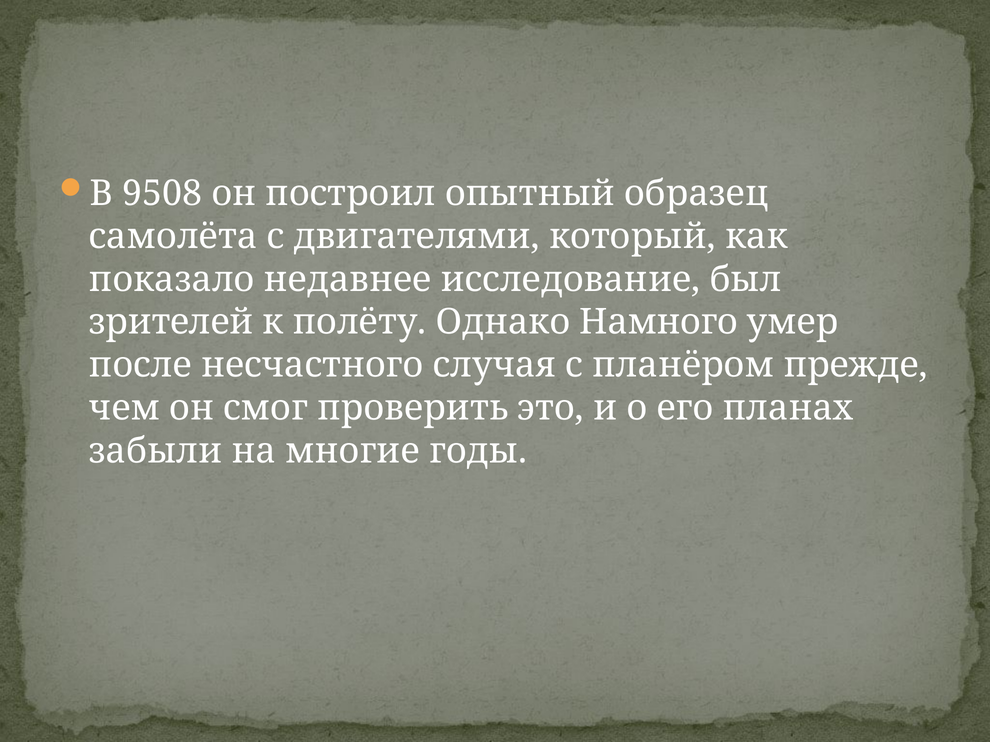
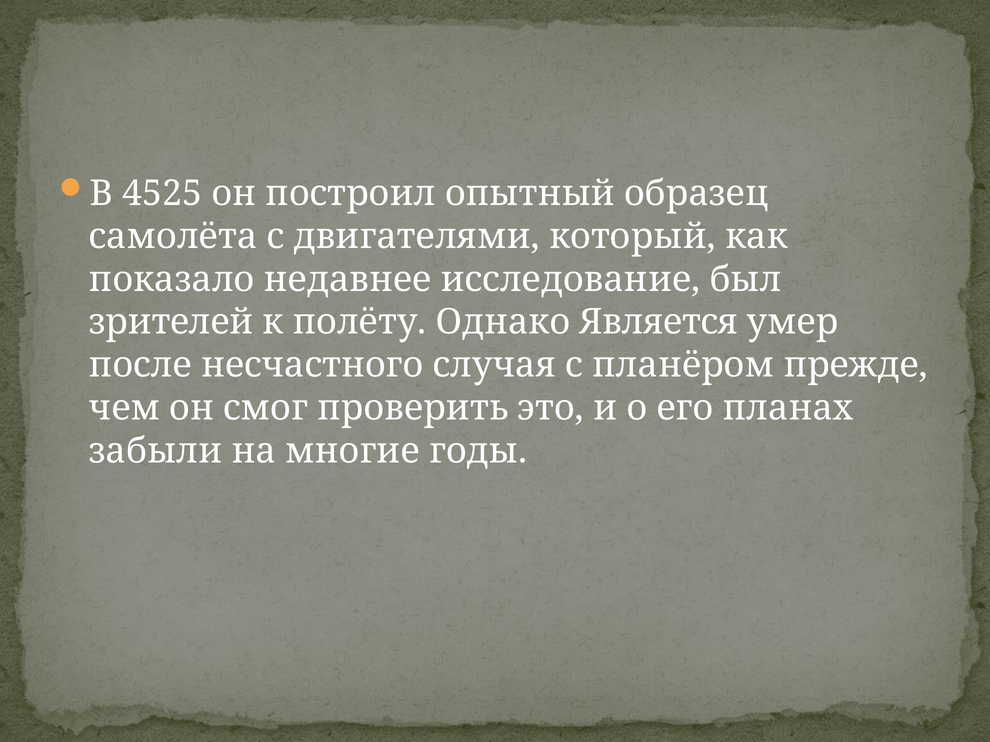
9508: 9508 -> 4525
Намного: Намного -> Является
